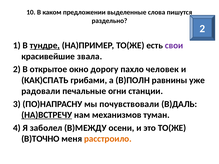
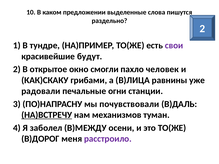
тундре underline: present -> none
звала: звала -> будут
дорогу: дорогу -> смогли
КАК)СПАТЬ: КАК)СПАТЬ -> КАК)СКАКУ
В)ПОЛН: В)ПОЛН -> В)ЛИЦА
В)ТОЧНО: В)ТОЧНО -> В)ДОРОГ
расстроило colour: orange -> purple
